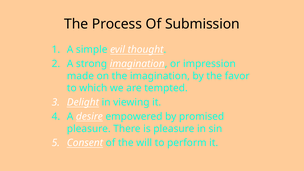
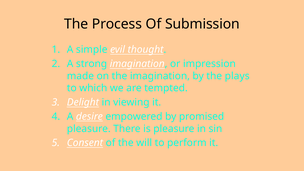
favor: favor -> plays
